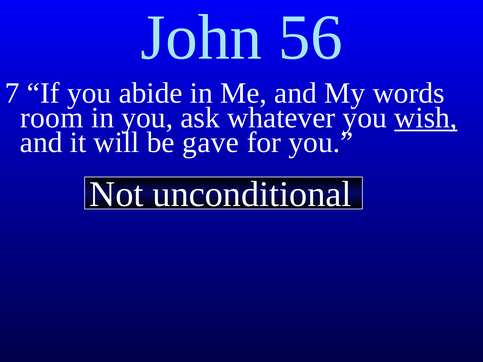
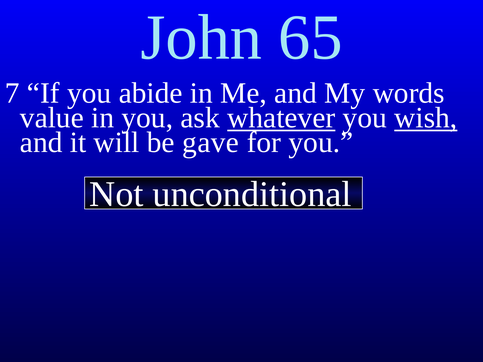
56: 56 -> 65
room: room -> value
whatever underline: none -> present
